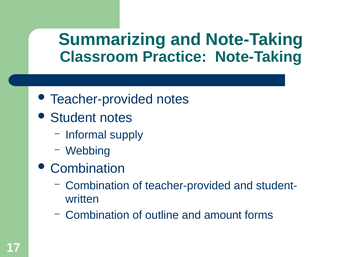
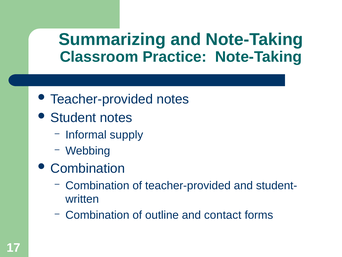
amount: amount -> contact
